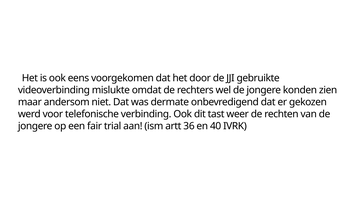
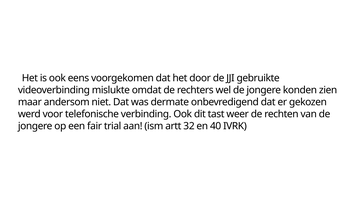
36: 36 -> 32
